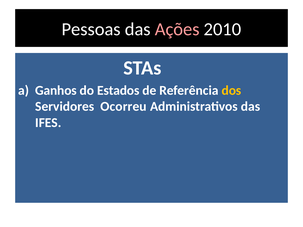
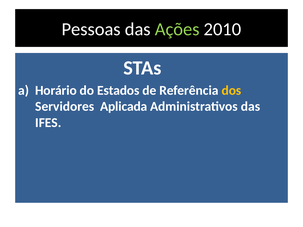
Ações colour: pink -> light green
Ganhos: Ganhos -> Horário
Ocorreu: Ocorreu -> Aplicada
